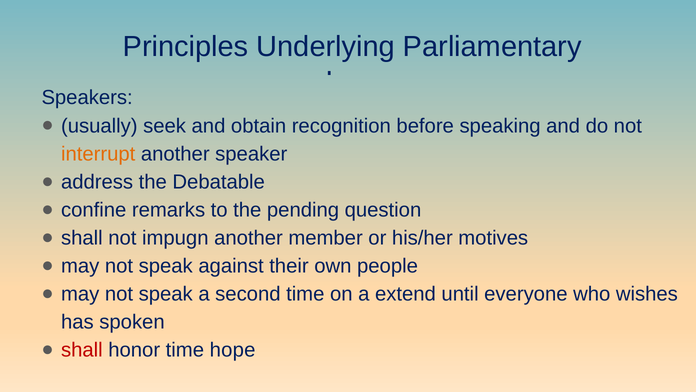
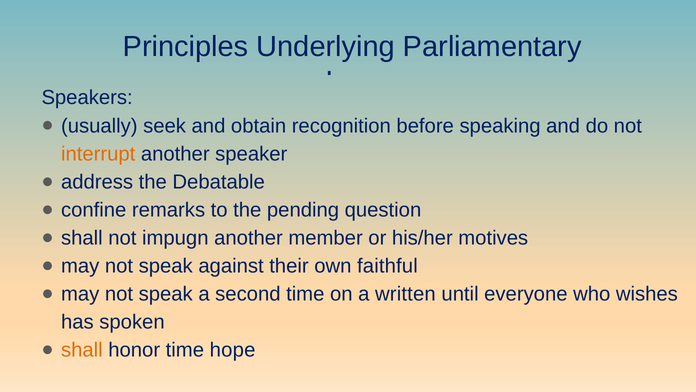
people: people -> faithful
extend: extend -> written
shall at (82, 350) colour: red -> orange
